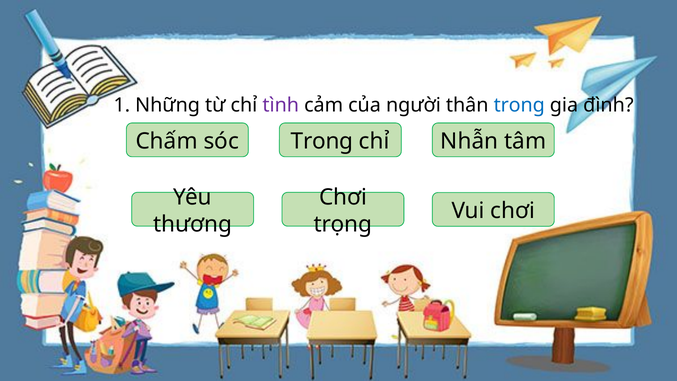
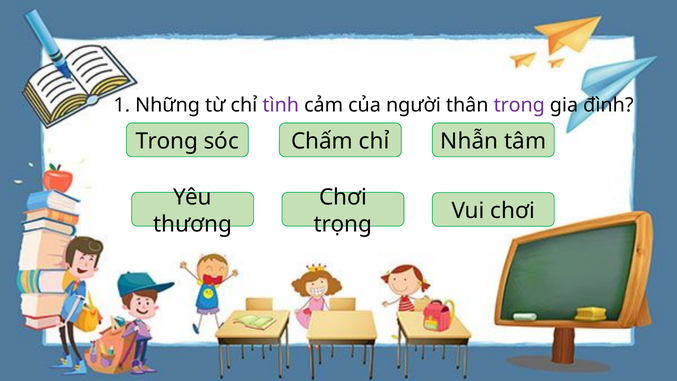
trong at (519, 105) colour: blue -> purple
Chấm at (167, 141): Chấm -> Trong
sóc Trong: Trong -> Chấm
